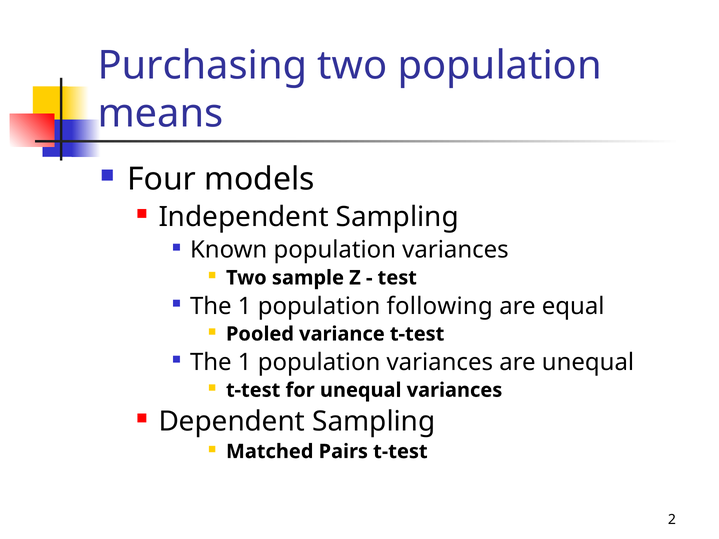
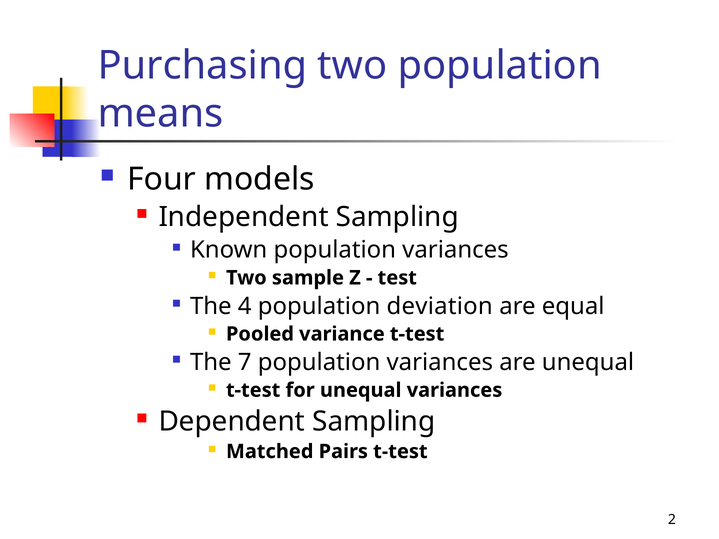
1 at (245, 306): 1 -> 4
following: following -> deviation
1 at (245, 363): 1 -> 7
